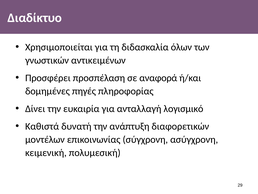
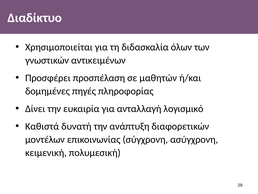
αναφορά: αναφορά -> μαθητών
